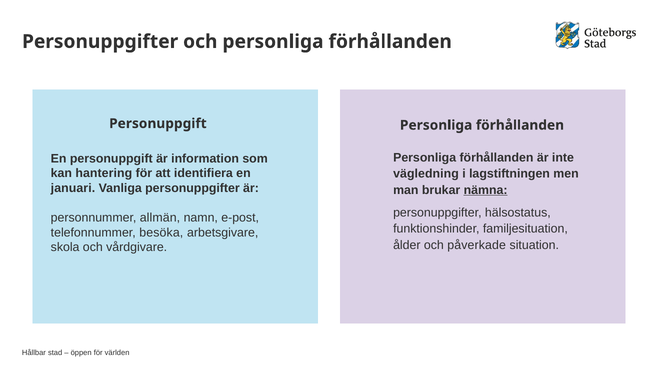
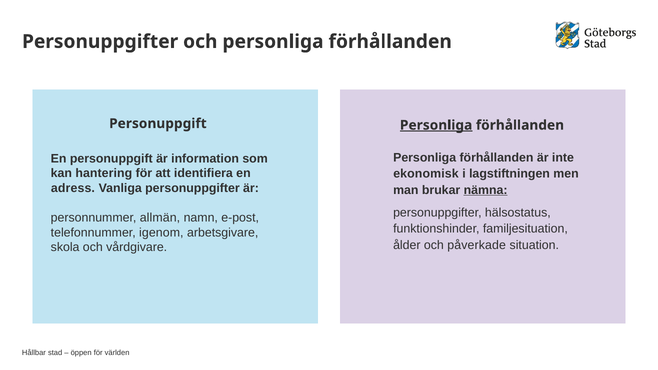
Personliga at (436, 125) underline: none -> present
vägledning: vägledning -> ekonomisk
januari: januari -> adress
besöka: besöka -> igenom
